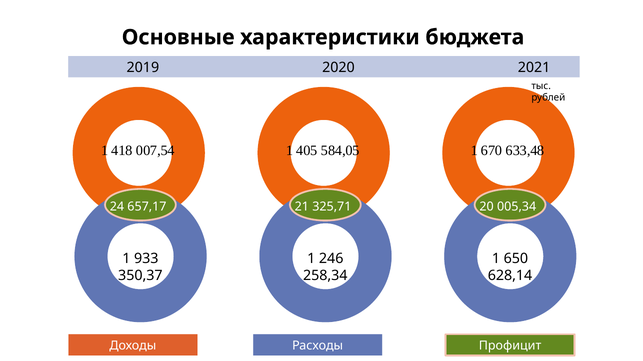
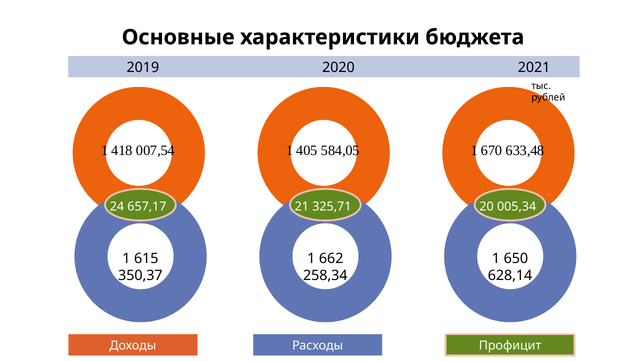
933: 933 -> 615
246: 246 -> 662
